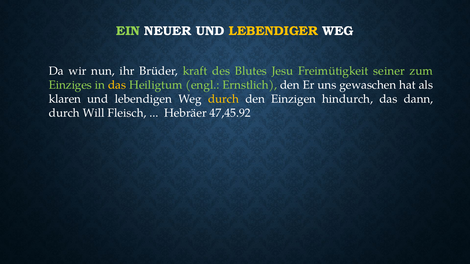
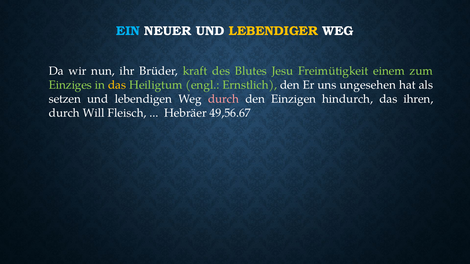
EIN colour: light green -> light blue
seiner: seiner -> einem
gewaschen: gewaschen -> ungesehen
klaren: klaren -> setzen
durch at (223, 99) colour: yellow -> pink
dann: dann -> ihren
47,45.92: 47,45.92 -> 49,56.67
